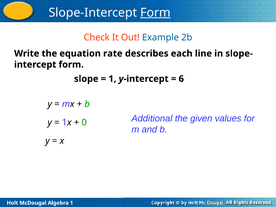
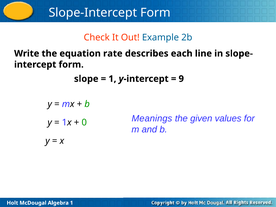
Form at (155, 13) underline: present -> none
6: 6 -> 9
Additional: Additional -> Meanings
